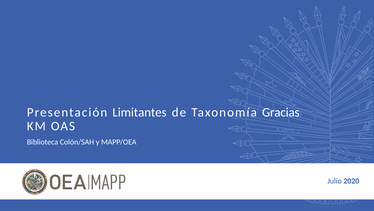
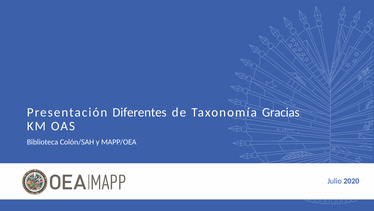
Limitantes: Limitantes -> Diferentes
